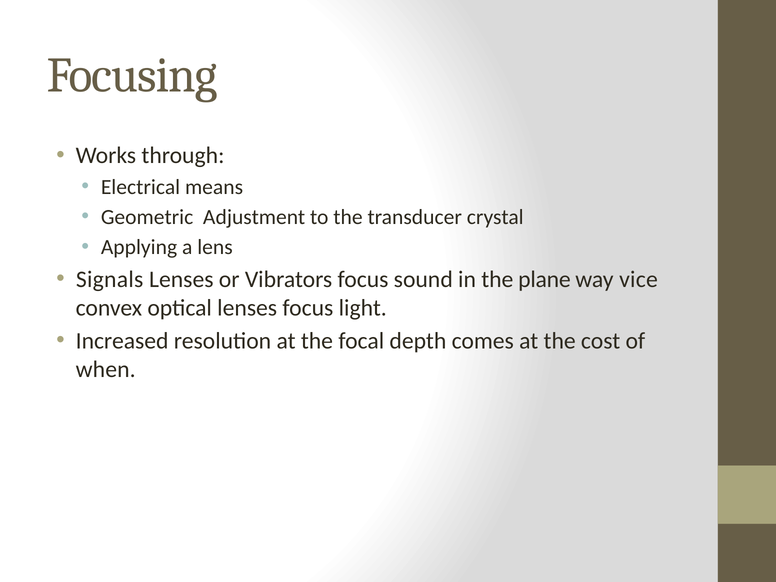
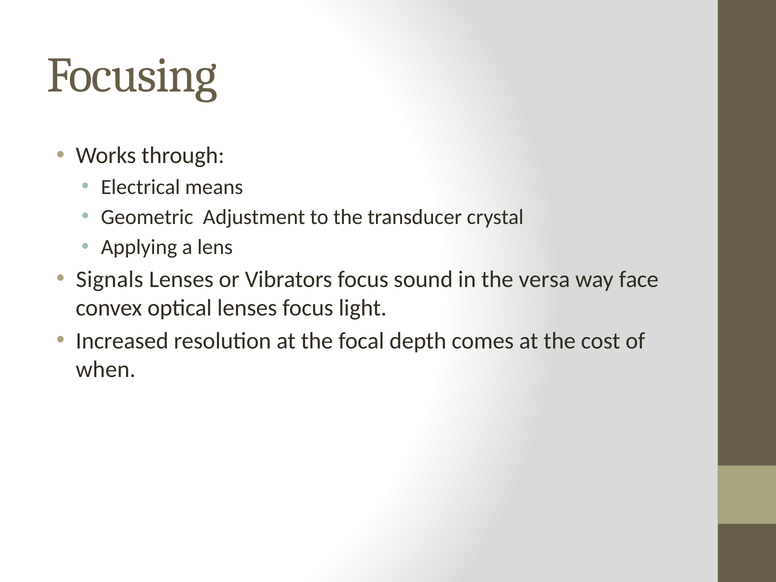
plane: plane -> versa
vice: vice -> face
